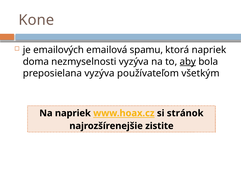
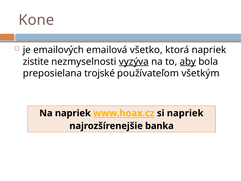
spamu: spamu -> všetko
doma: doma -> zistite
vyzýva at (134, 62) underline: none -> present
preposielana vyzýva: vyzýva -> trojské
si stránok: stránok -> napriek
zistite: zistite -> banka
